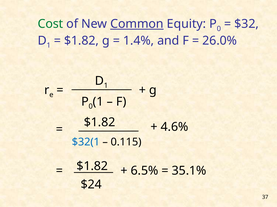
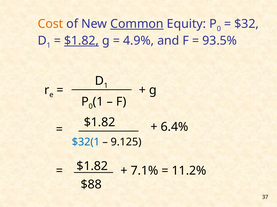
Cost colour: green -> orange
$1.82 at (81, 41) underline: none -> present
1.4%: 1.4% -> 4.9%
26.0%: 26.0% -> 93.5%
4.6%: 4.6% -> 6.4%
0.115: 0.115 -> 9.125
6.5%: 6.5% -> 7.1%
35.1%: 35.1% -> 11.2%
$24: $24 -> $88
